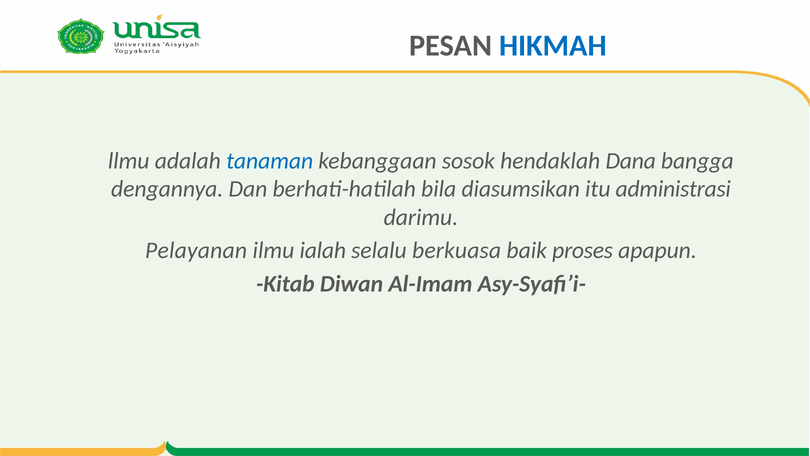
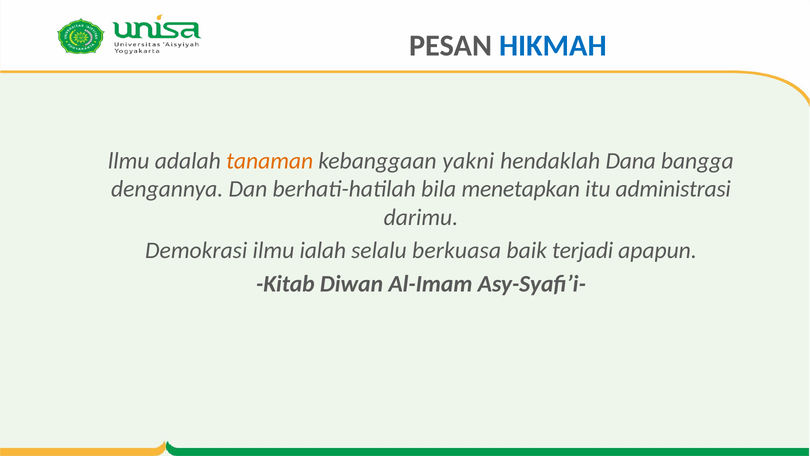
tanaman colour: blue -> orange
sosok: sosok -> yakni
diasumsikan: diasumsikan -> menetapkan
Pelayanan: Pelayanan -> Demokrasi
proses: proses -> terjadi
